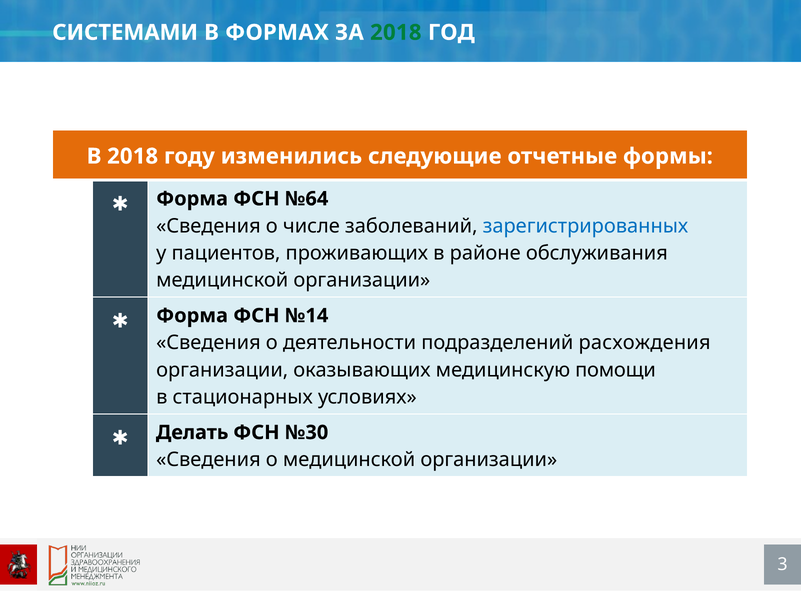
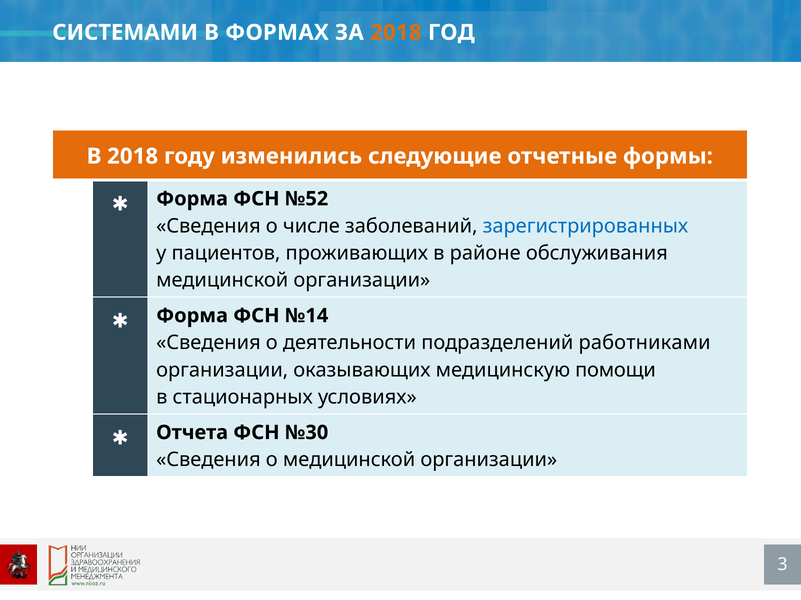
2018 at (396, 33) colour: green -> orange
№64: №64 -> №52
расхождения: расхождения -> работниками
Делать: Делать -> Отчета
